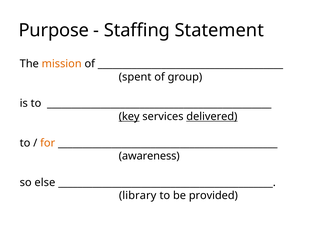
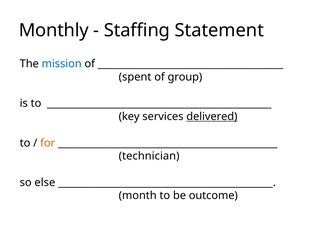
Purpose: Purpose -> Monthly
mission colour: orange -> blue
key underline: present -> none
awareness: awareness -> technician
library: library -> month
provided: provided -> outcome
